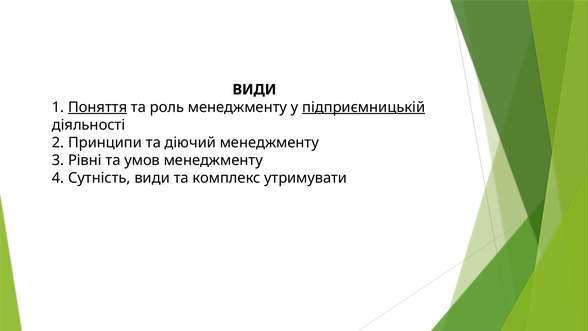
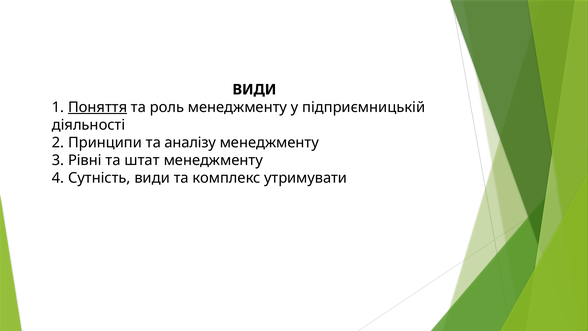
підприємницькій underline: present -> none
діючий: діючий -> аналізу
умов: умов -> штат
